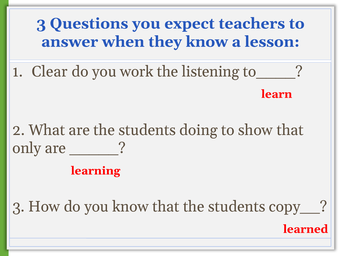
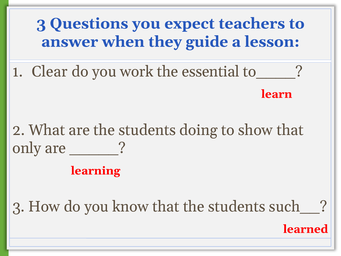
they know: know -> guide
listening: listening -> essential
copy__: copy__ -> such__
